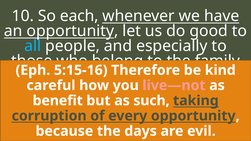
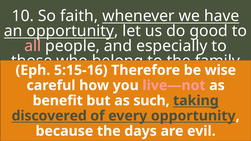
So each: each -> faith
all colour: light blue -> pink
kind: kind -> wise
corruption: corruption -> discovered
